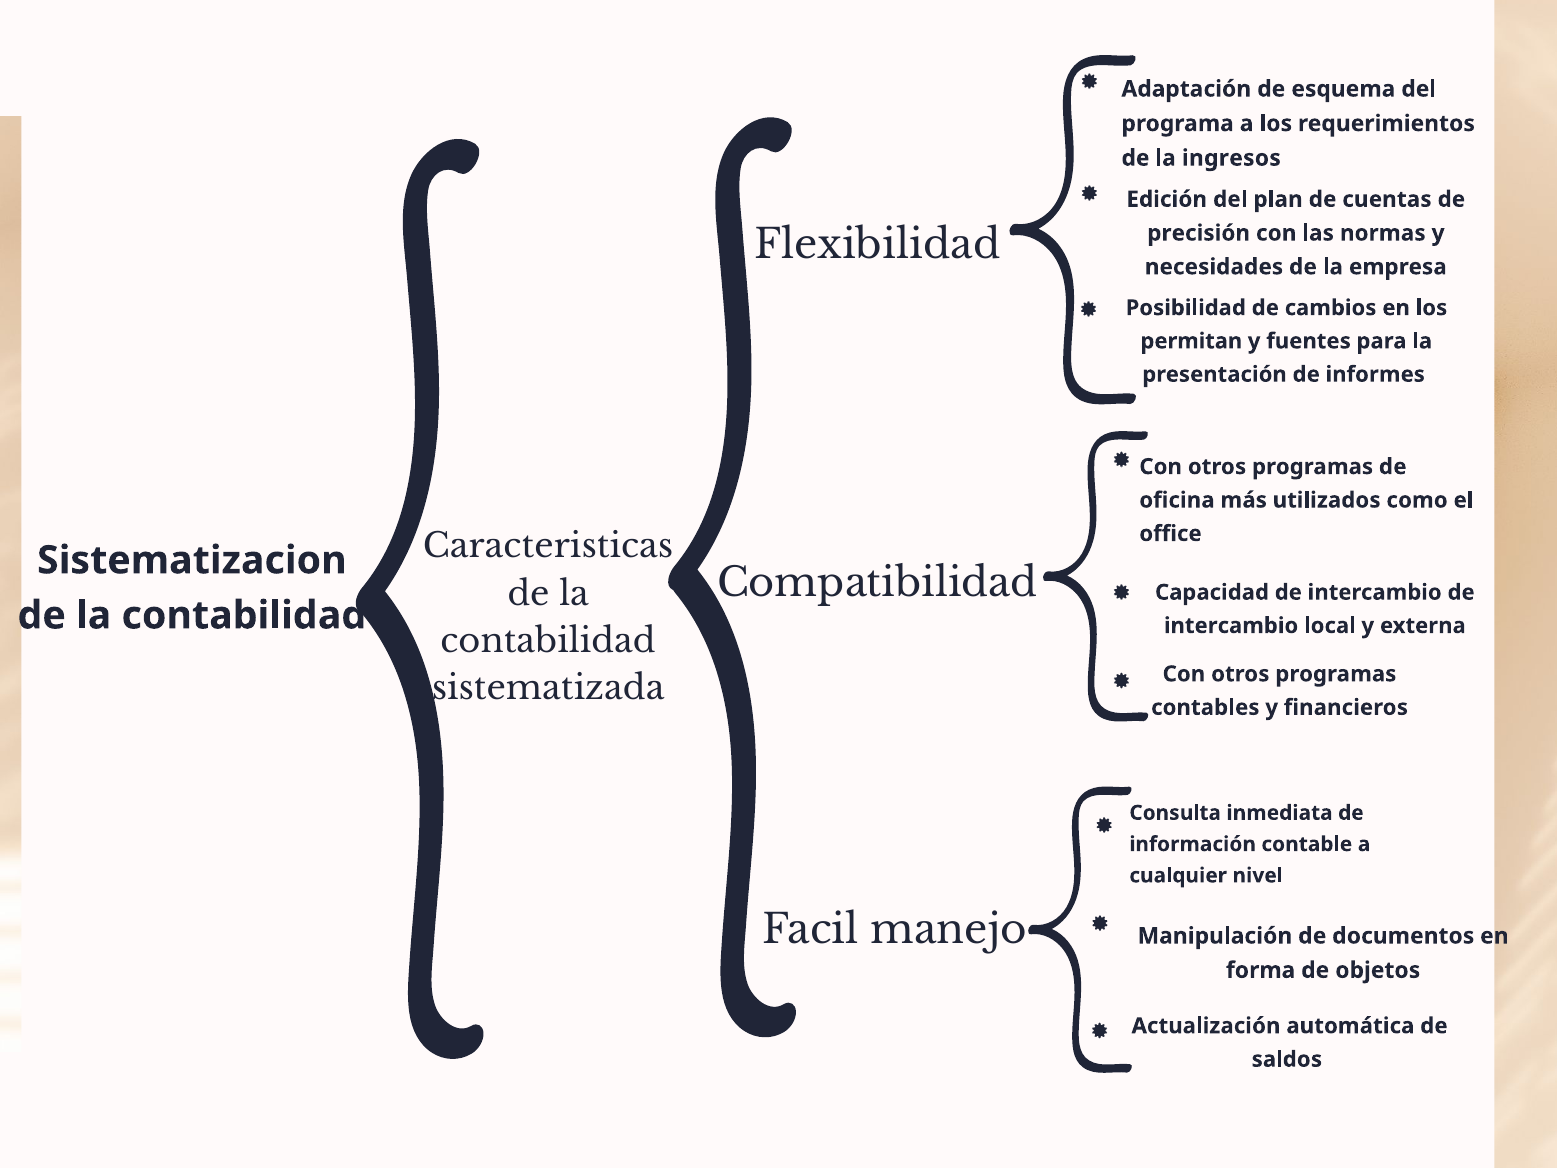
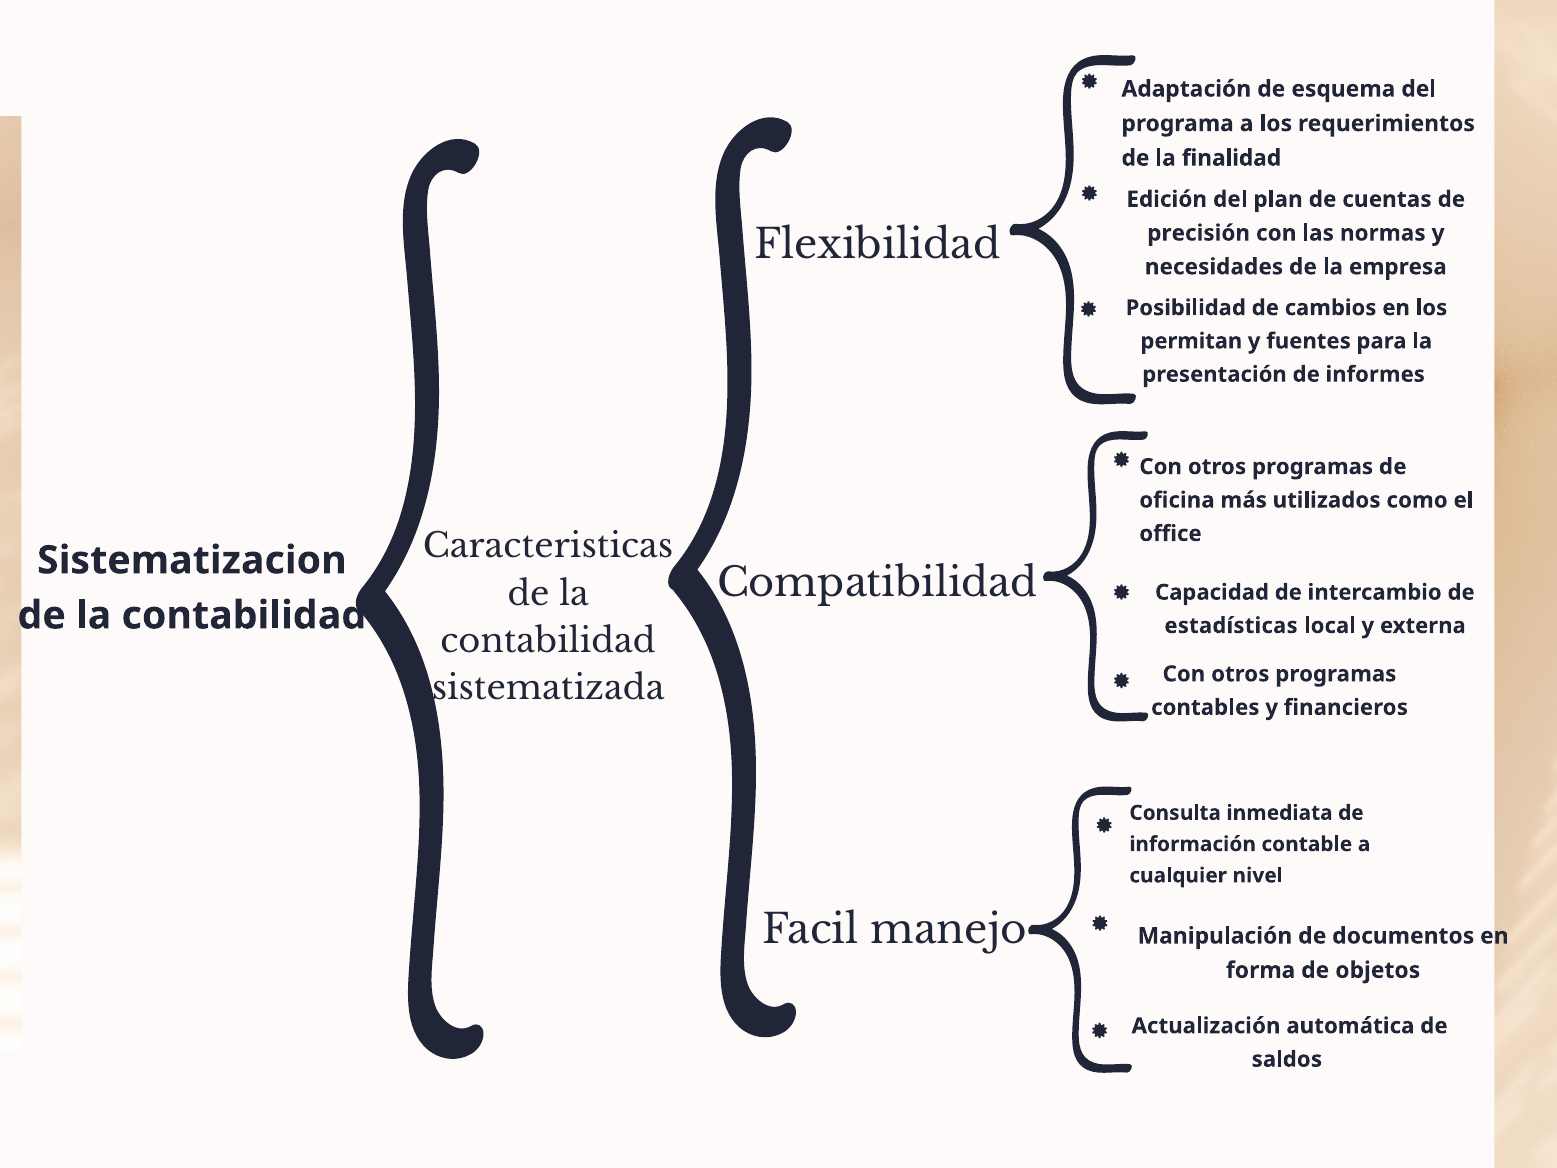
ingresos: ingresos -> finalidad
intercambio at (1231, 626): intercambio -> estadísticas
